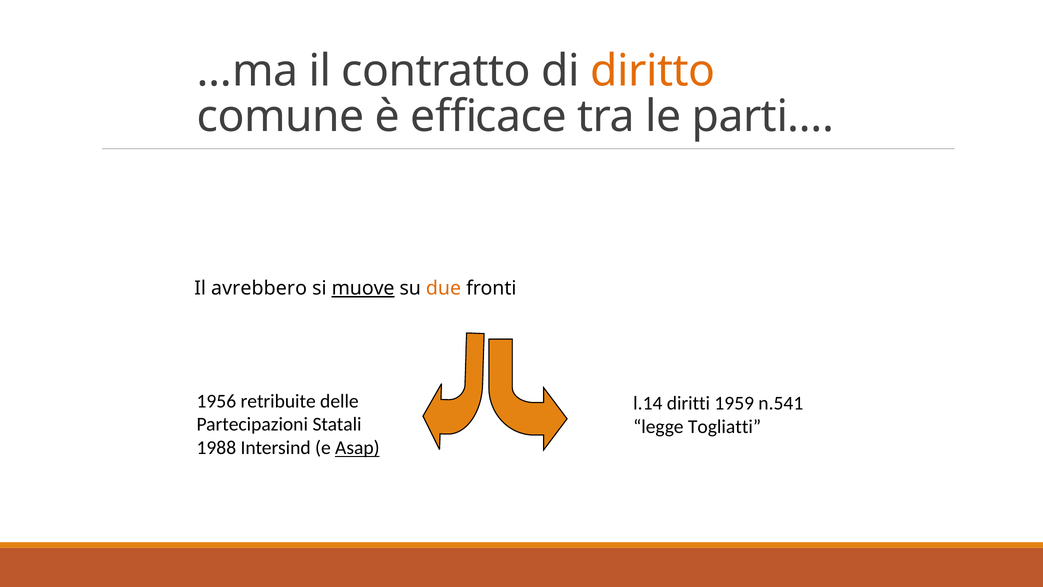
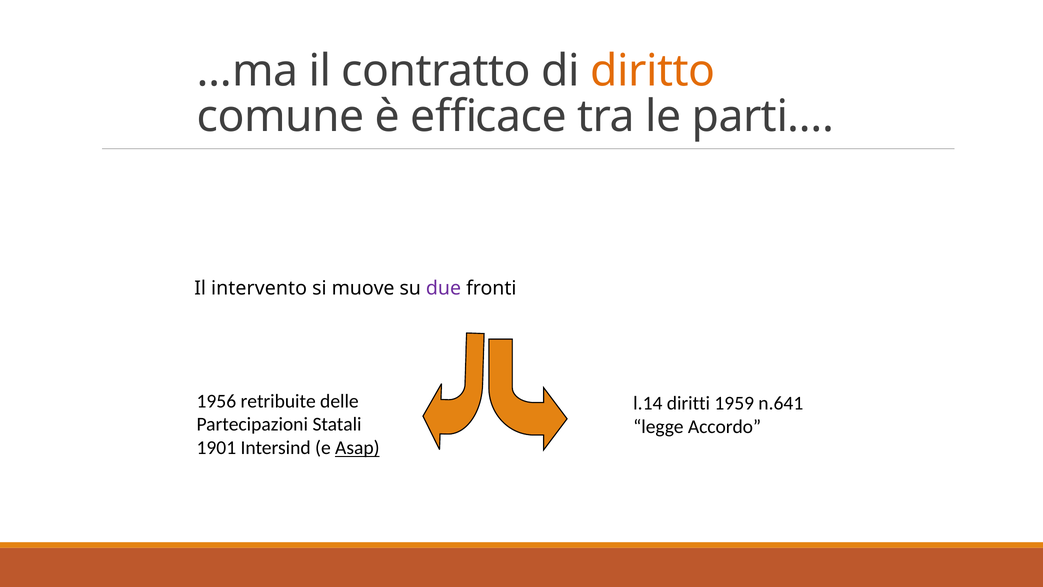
avrebbero: avrebbero -> intervento
muove underline: present -> none
due colour: orange -> purple
n.541: n.541 -> n.641
Togliatti: Togliatti -> Accordo
1988: 1988 -> 1901
